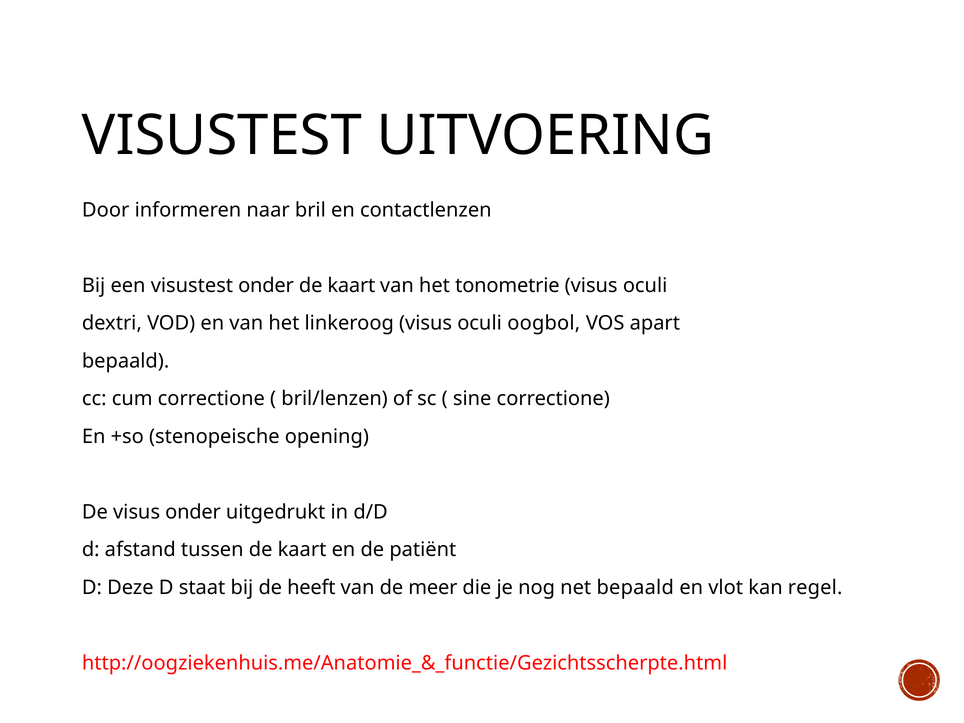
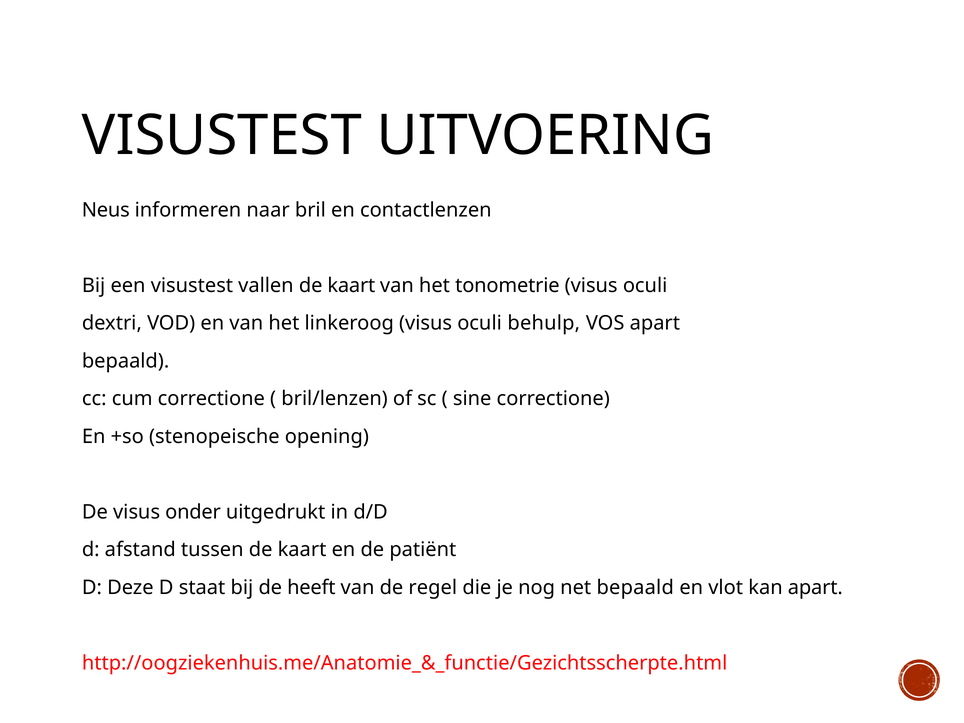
Door: Door -> Neus
visustest onder: onder -> vallen
oogbol: oogbol -> behulp
meer: meer -> regel
kan regel: regel -> apart
